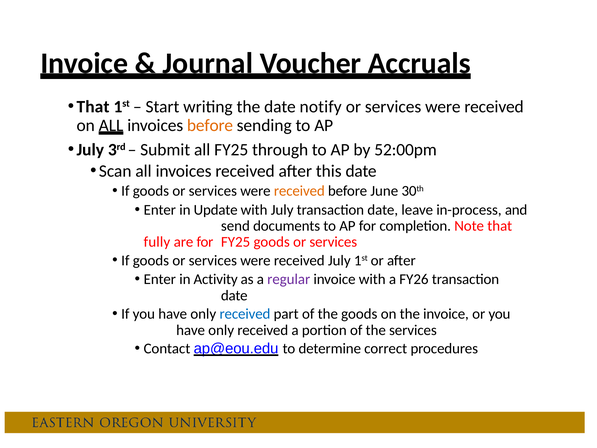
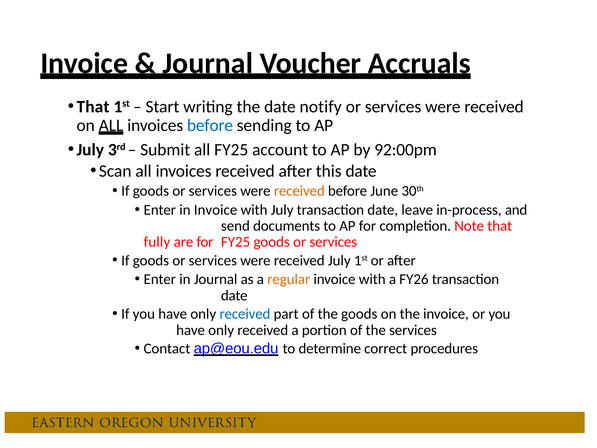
before at (210, 125) colour: orange -> blue
through: through -> account
52:00pm: 52:00pm -> 92:00pm
in Update: Update -> Invoice
in Activity: Activity -> Journal
regular colour: purple -> orange
